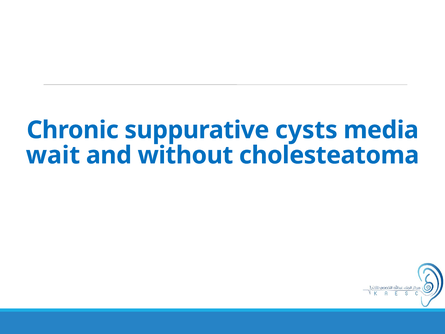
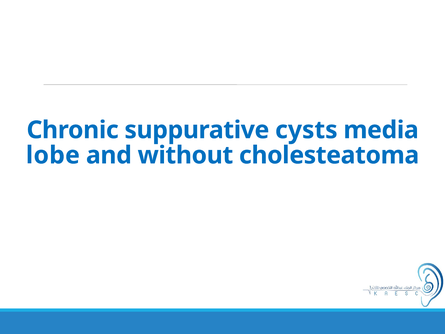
wait: wait -> lobe
